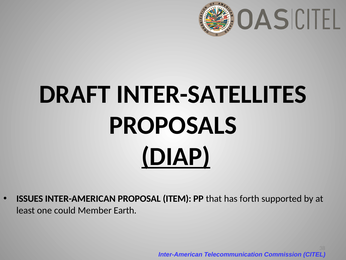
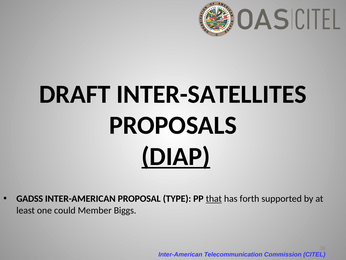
ISSUES: ISSUES -> GADSS
ITEM: ITEM -> TYPE
that underline: none -> present
Earth: Earth -> Biggs
